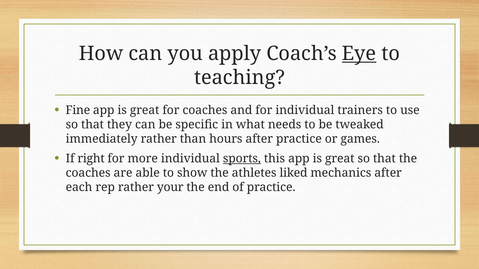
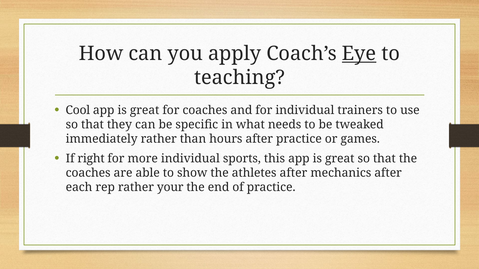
Fine: Fine -> Cool
sports underline: present -> none
athletes liked: liked -> after
